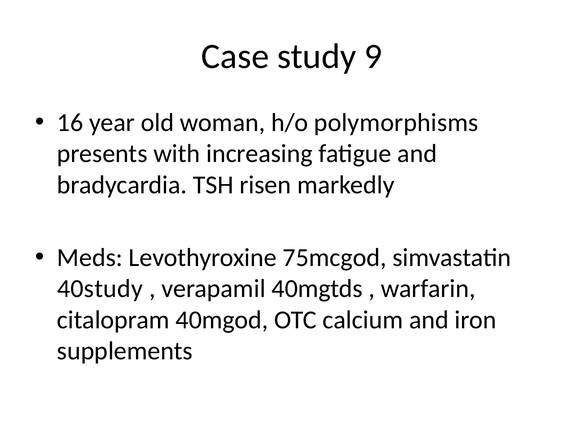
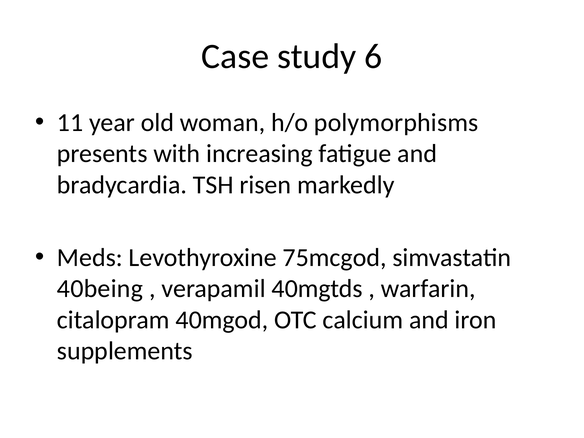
9: 9 -> 6
16: 16 -> 11
40study: 40study -> 40being
